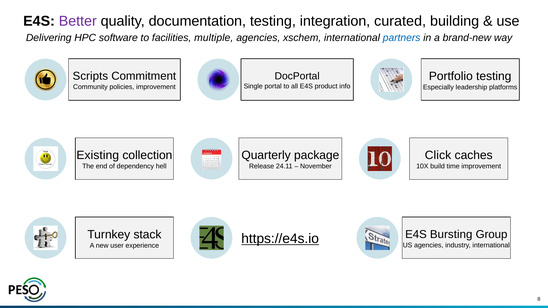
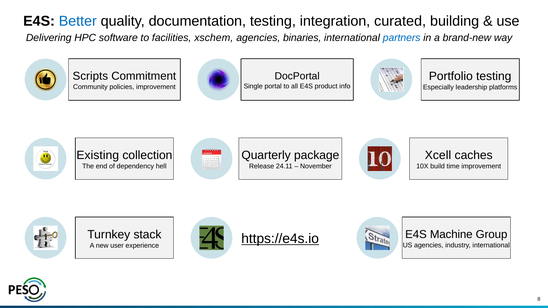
Better colour: purple -> blue
multiple: multiple -> xschem
xschem: xschem -> binaries
Click: Click -> Xcell
Bursting: Bursting -> Machine
